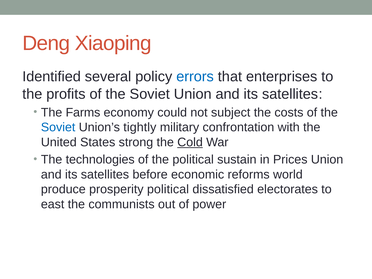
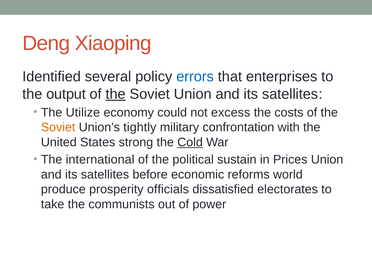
profits: profits -> output
the at (116, 94) underline: none -> present
Farms: Farms -> Utilize
subject: subject -> excess
Soviet at (58, 127) colour: blue -> orange
technologies: technologies -> international
prosperity political: political -> officials
east: east -> take
